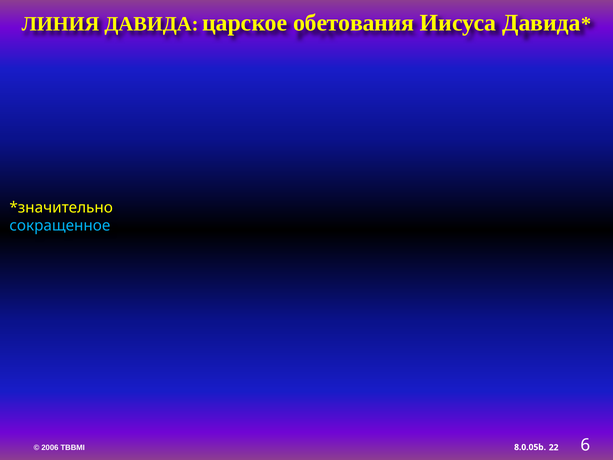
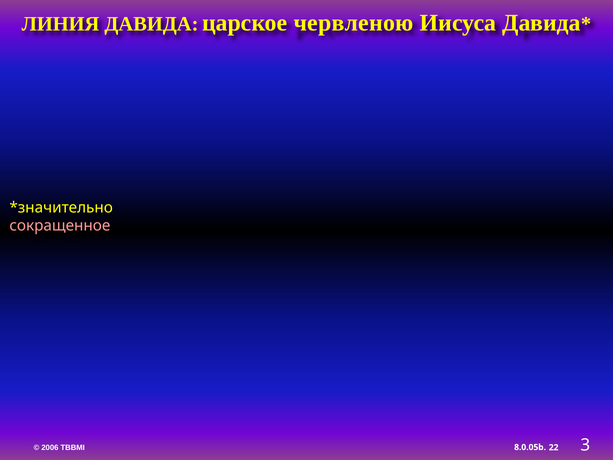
обетования: обетования -> червленою
сокращенное colour: light blue -> pink
6: 6 -> 3
